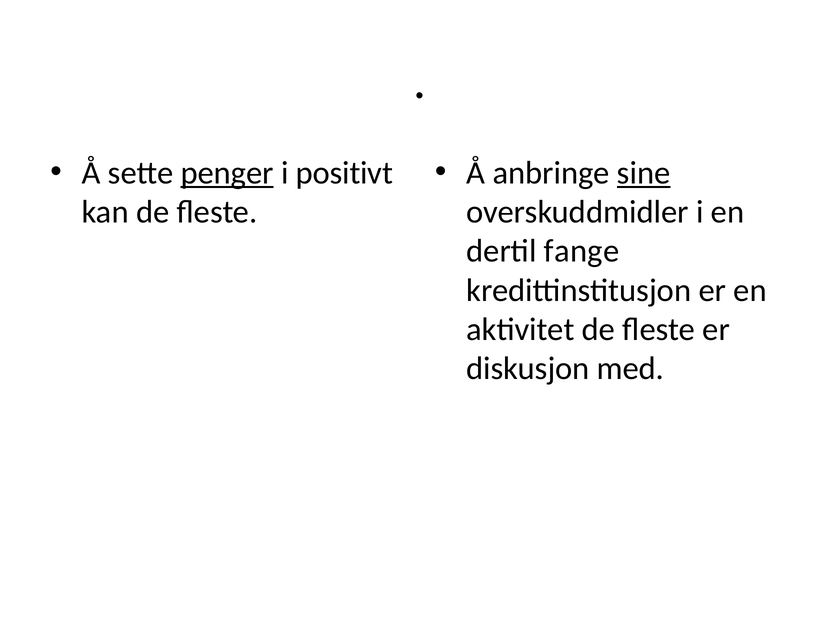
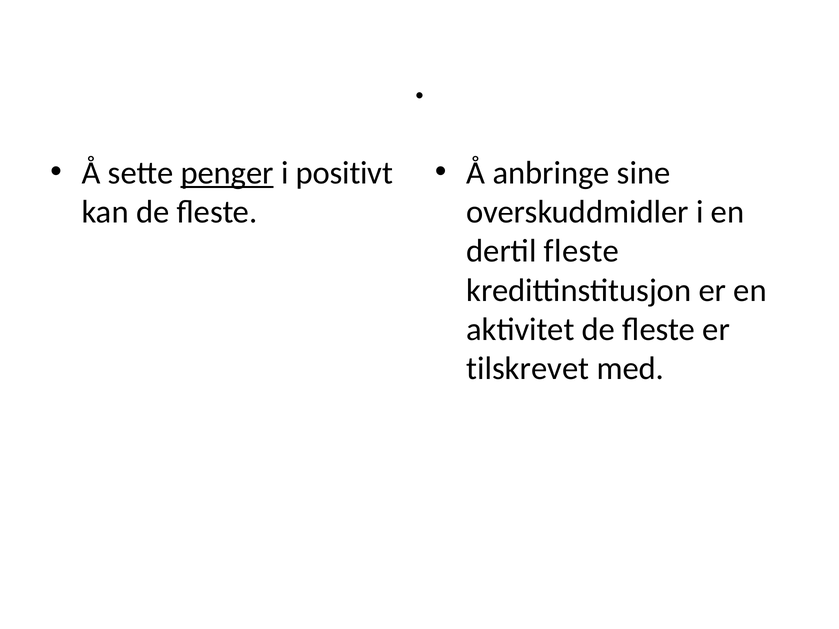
sine underline: present -> none
dertil fange: fange -> fleste
diskusjon: diskusjon -> tilskrevet
